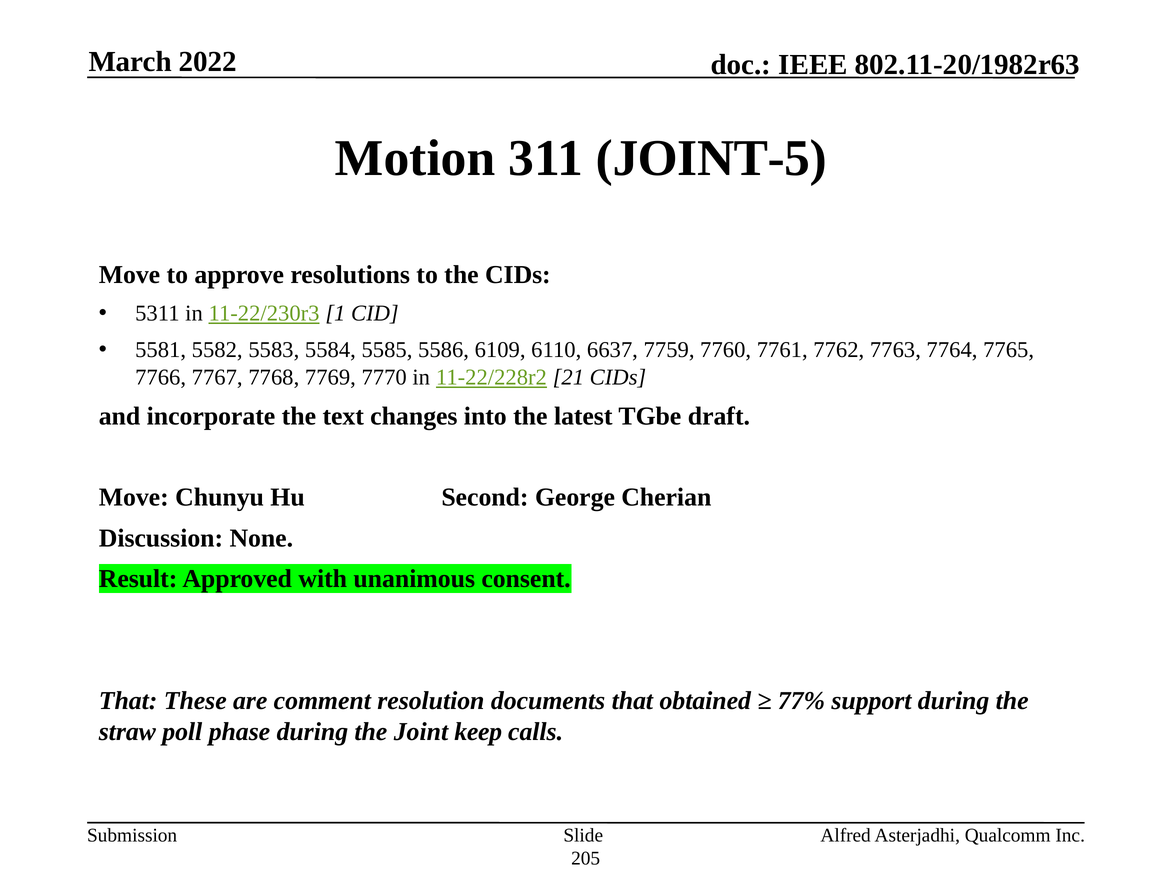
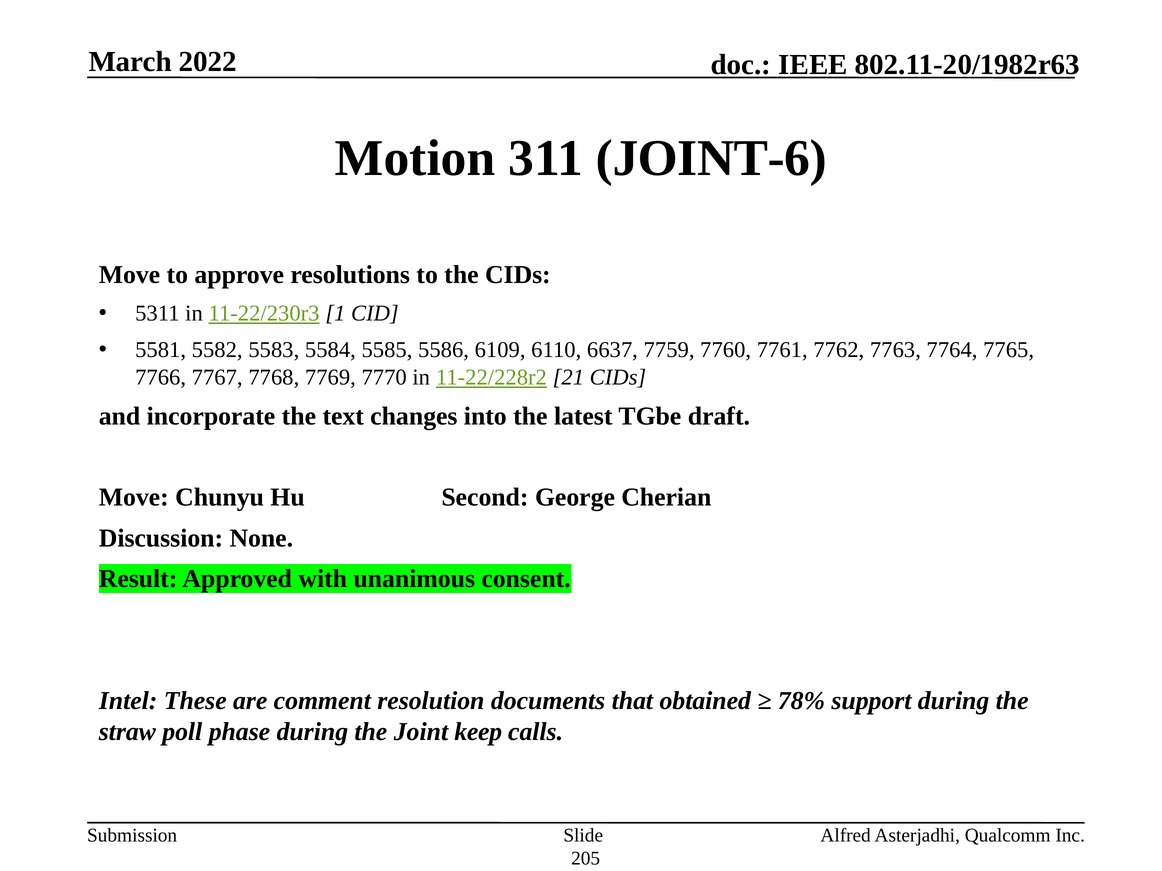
JOINT-5: JOINT-5 -> JOINT-6
That at (128, 701): That -> Intel
77%: 77% -> 78%
